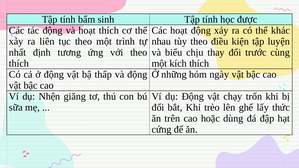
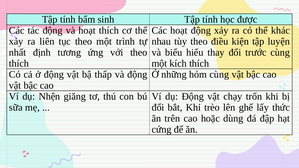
chịu: chịu -> hiểu
hóm ngày: ngày -> cùng
